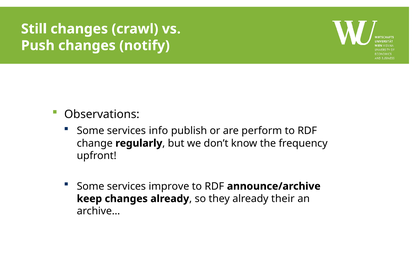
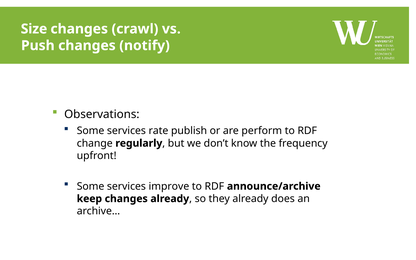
Still: Still -> Size
info: info -> rate
their: their -> does
